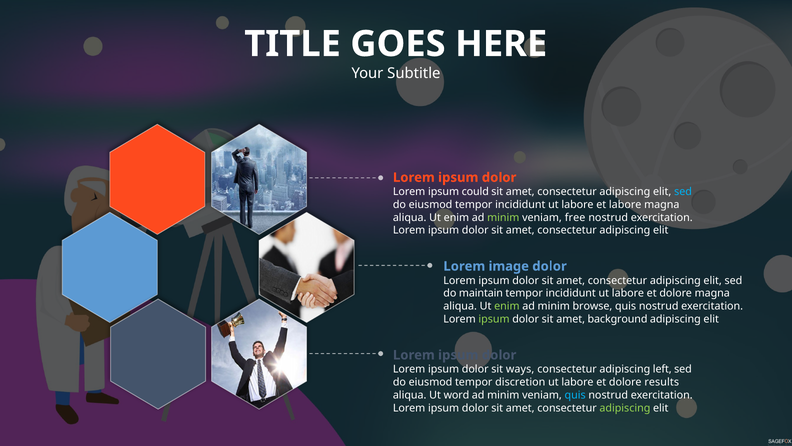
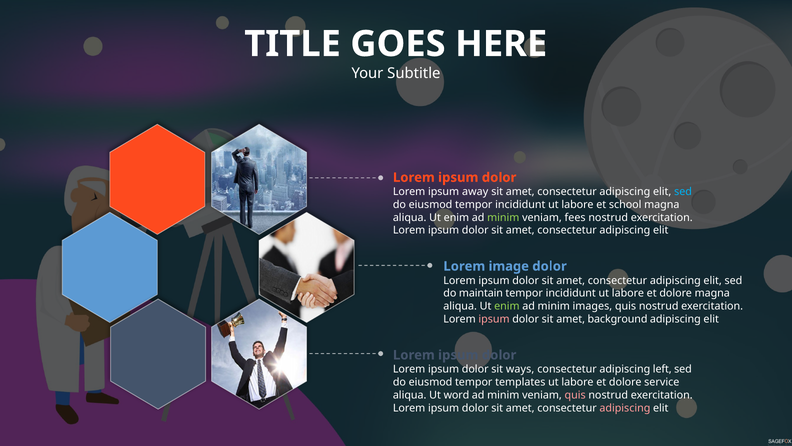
could: could -> away
et labore: labore -> school
free: free -> fees
browse: browse -> images
ipsum at (494, 319) colour: light green -> pink
discretion: discretion -> templates
results: results -> service
quis at (575, 395) colour: light blue -> pink
adipiscing at (625, 408) colour: light green -> pink
